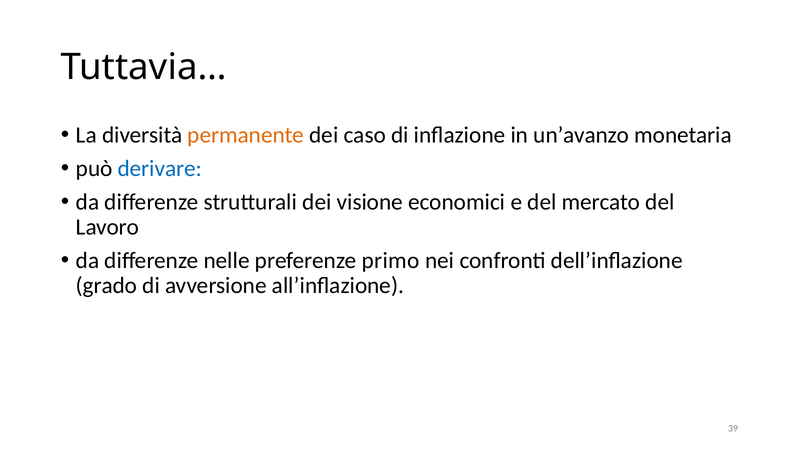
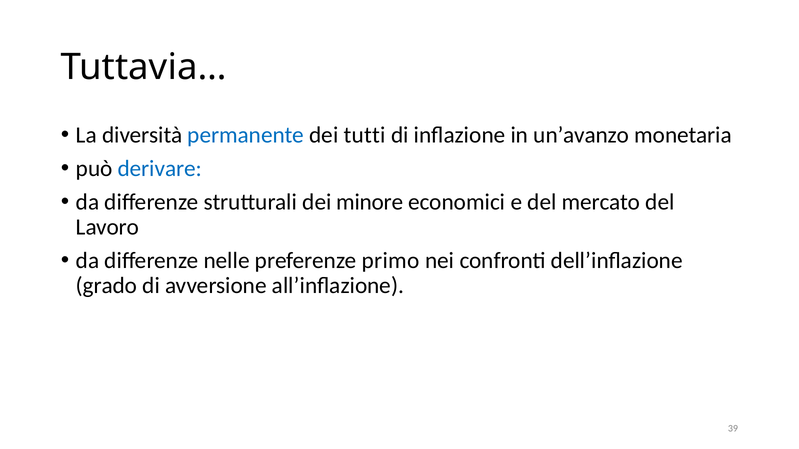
permanente colour: orange -> blue
caso: caso -> tutti
visione: visione -> minore
